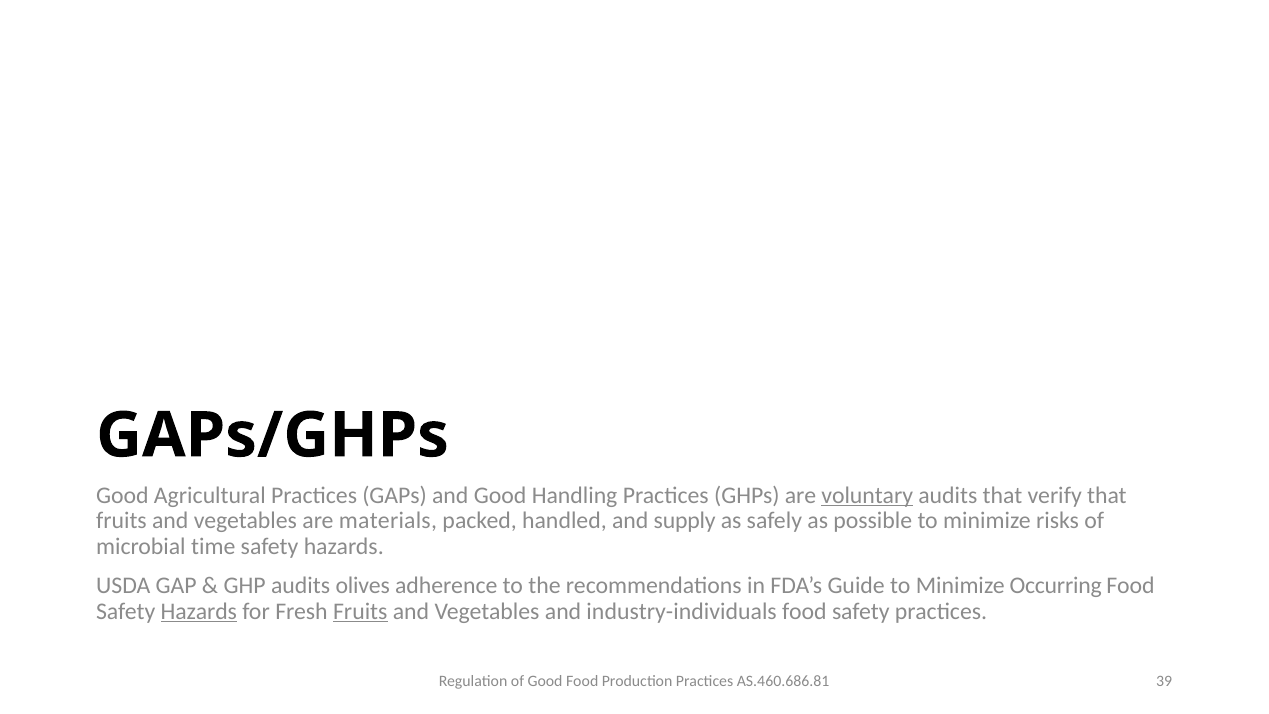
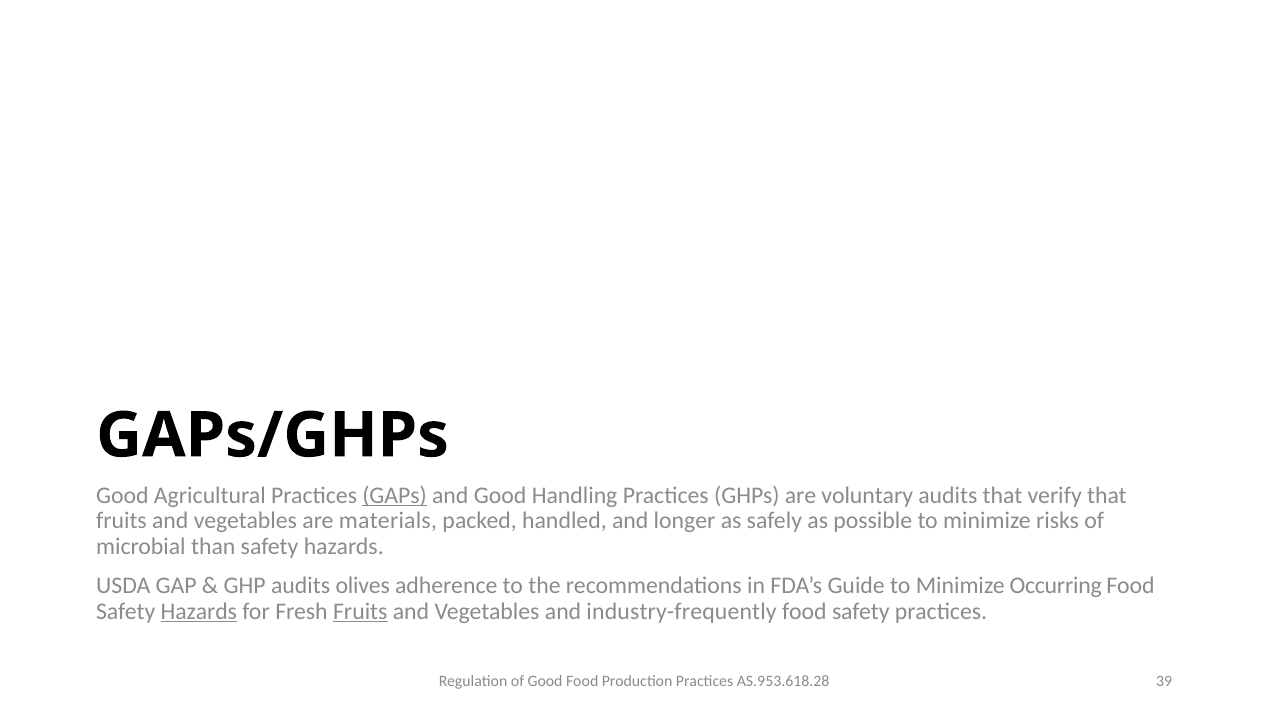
GAPs underline: none -> present
voluntary underline: present -> none
supply: supply -> longer
time: time -> than
industry-individuals: industry-individuals -> industry-frequently
AS.460.686.81: AS.460.686.81 -> AS.953.618.28
